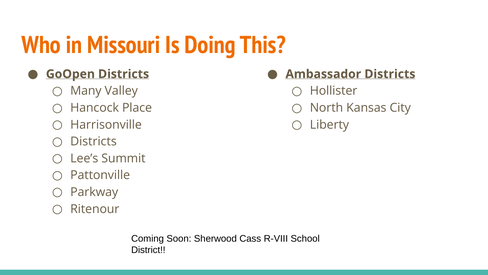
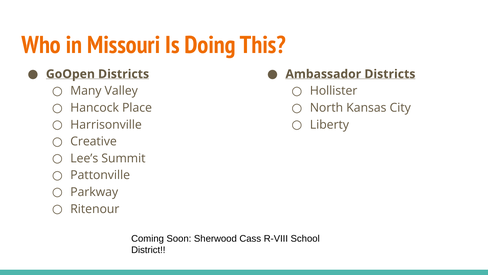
Districts at (94, 141): Districts -> Creative
